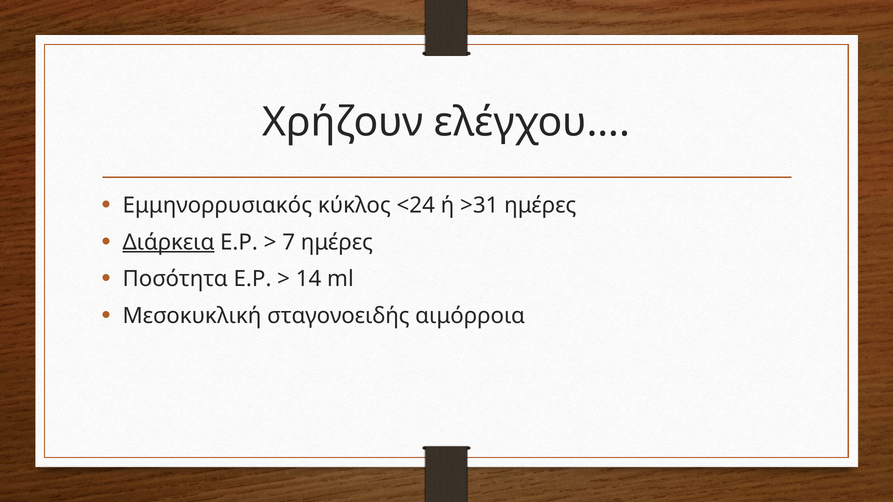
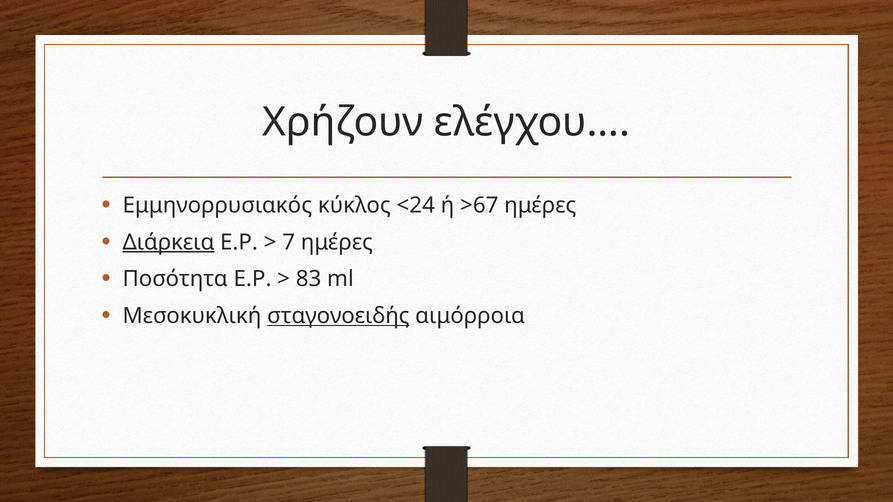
>31: >31 -> >67
14: 14 -> 83
σταγονοειδής underline: none -> present
